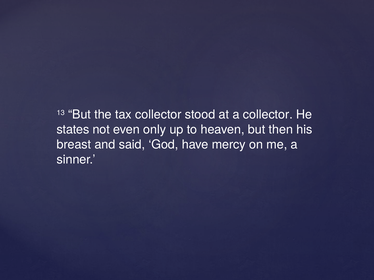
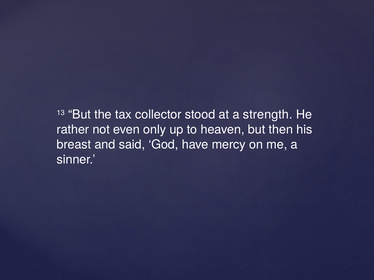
a collector: collector -> strength
states: states -> rather
